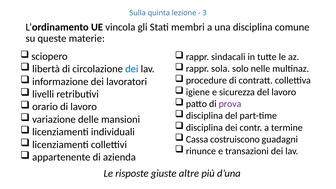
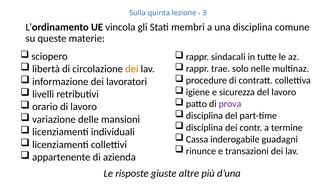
dei at (132, 69) colour: blue -> orange
sola: sola -> trae
costruiscono: costruiscono -> inderogabile
